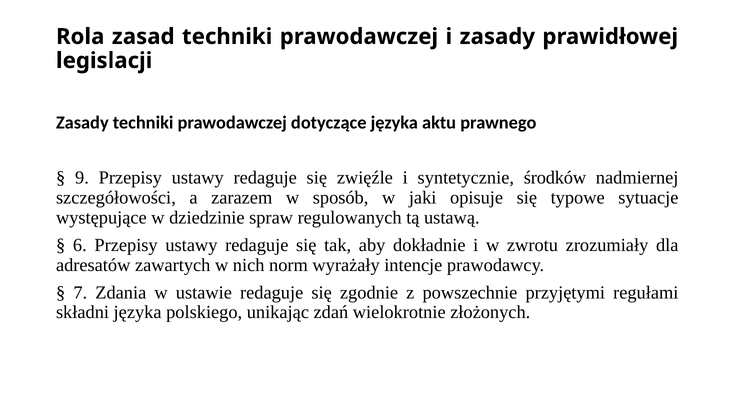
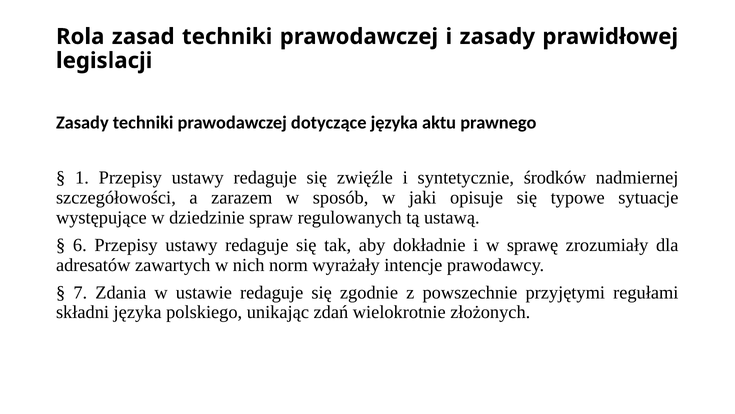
9: 9 -> 1
zwrotu: zwrotu -> sprawę
